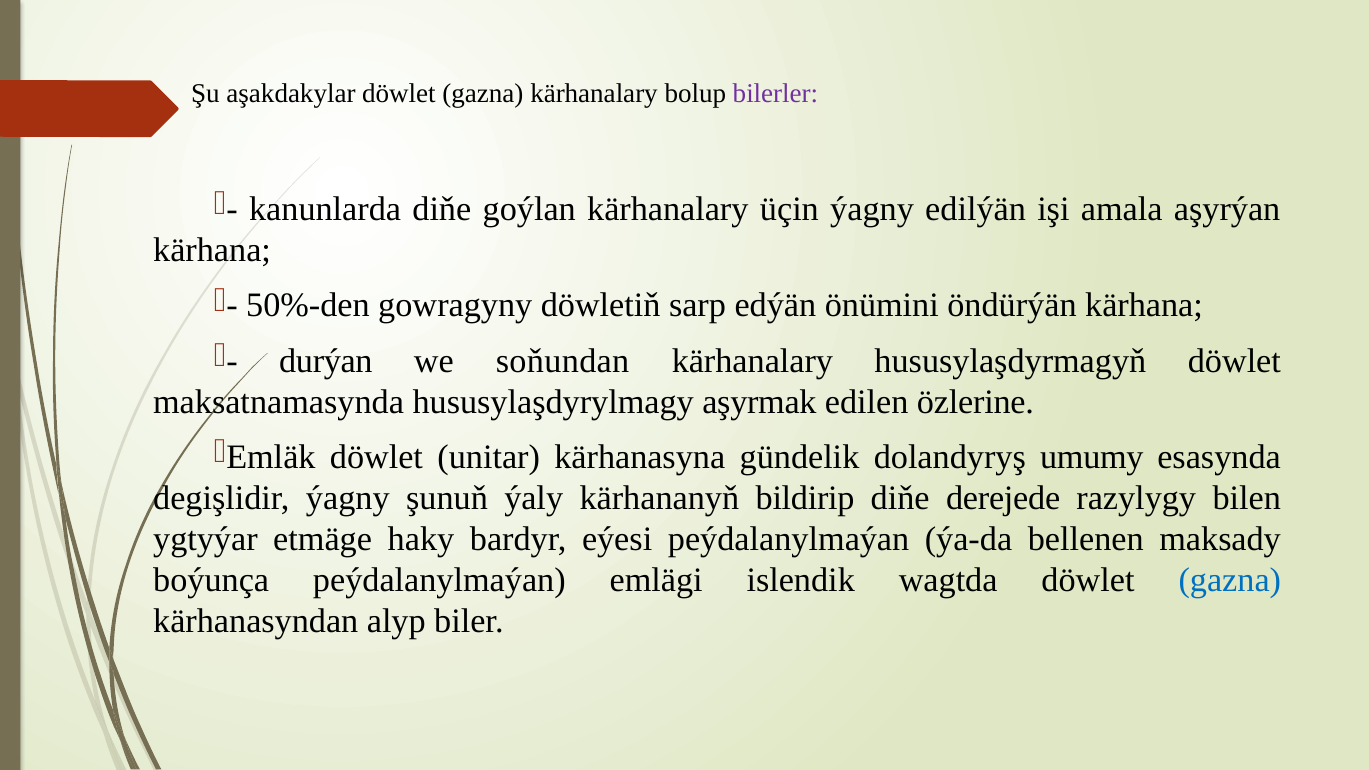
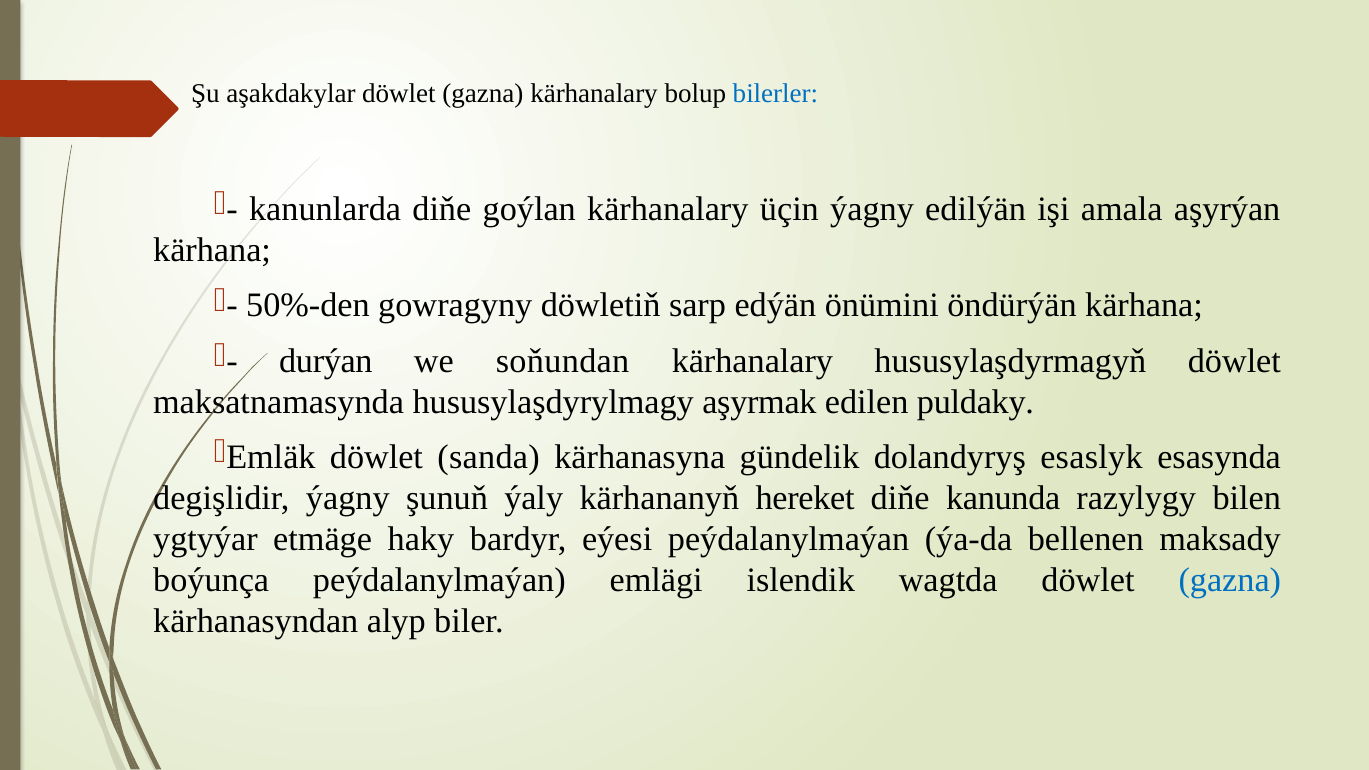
bilerler colour: purple -> blue
özlerine: özlerine -> puldaky
unitar: unitar -> sanda
umumy: umumy -> esaslyk
bildirip: bildirip -> hereket
derejede: derejede -> kanunda
